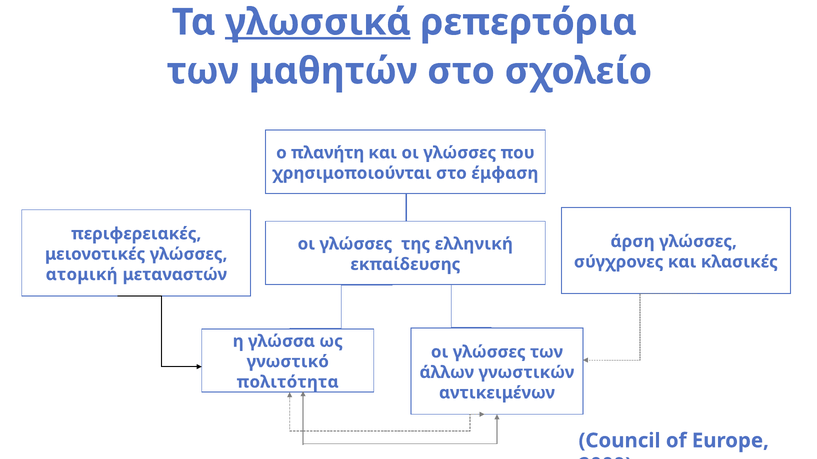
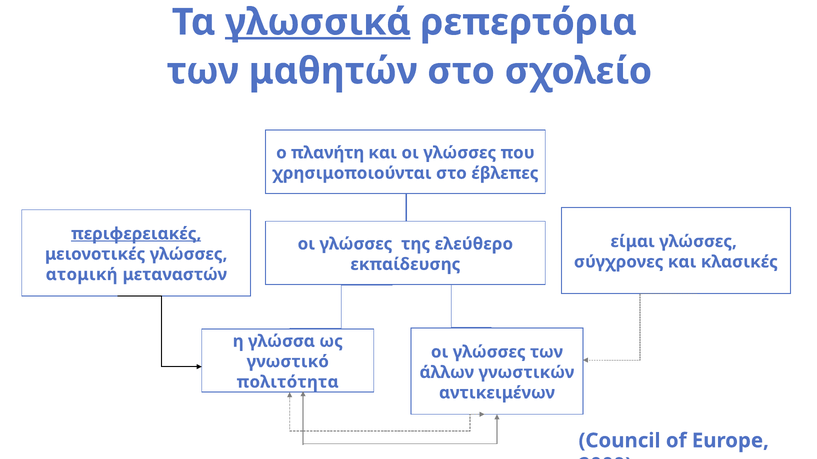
έμφαση: έμφαση -> έβλεπες
περιφερειακές underline: none -> present
άρση: άρση -> είμαι
ελληνική: ελληνική -> ελεύθερο
